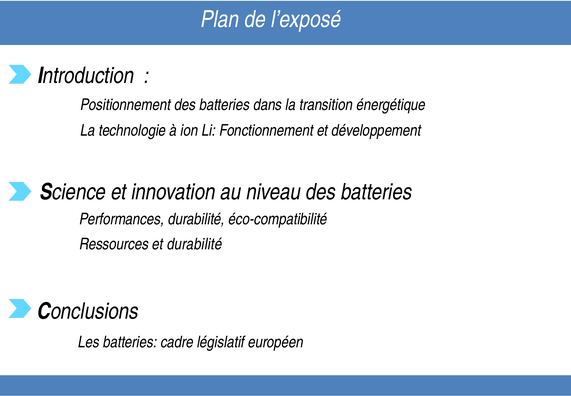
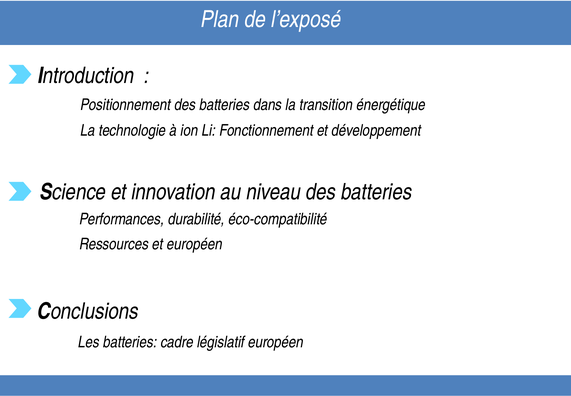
et durabilité: durabilité -> européen
